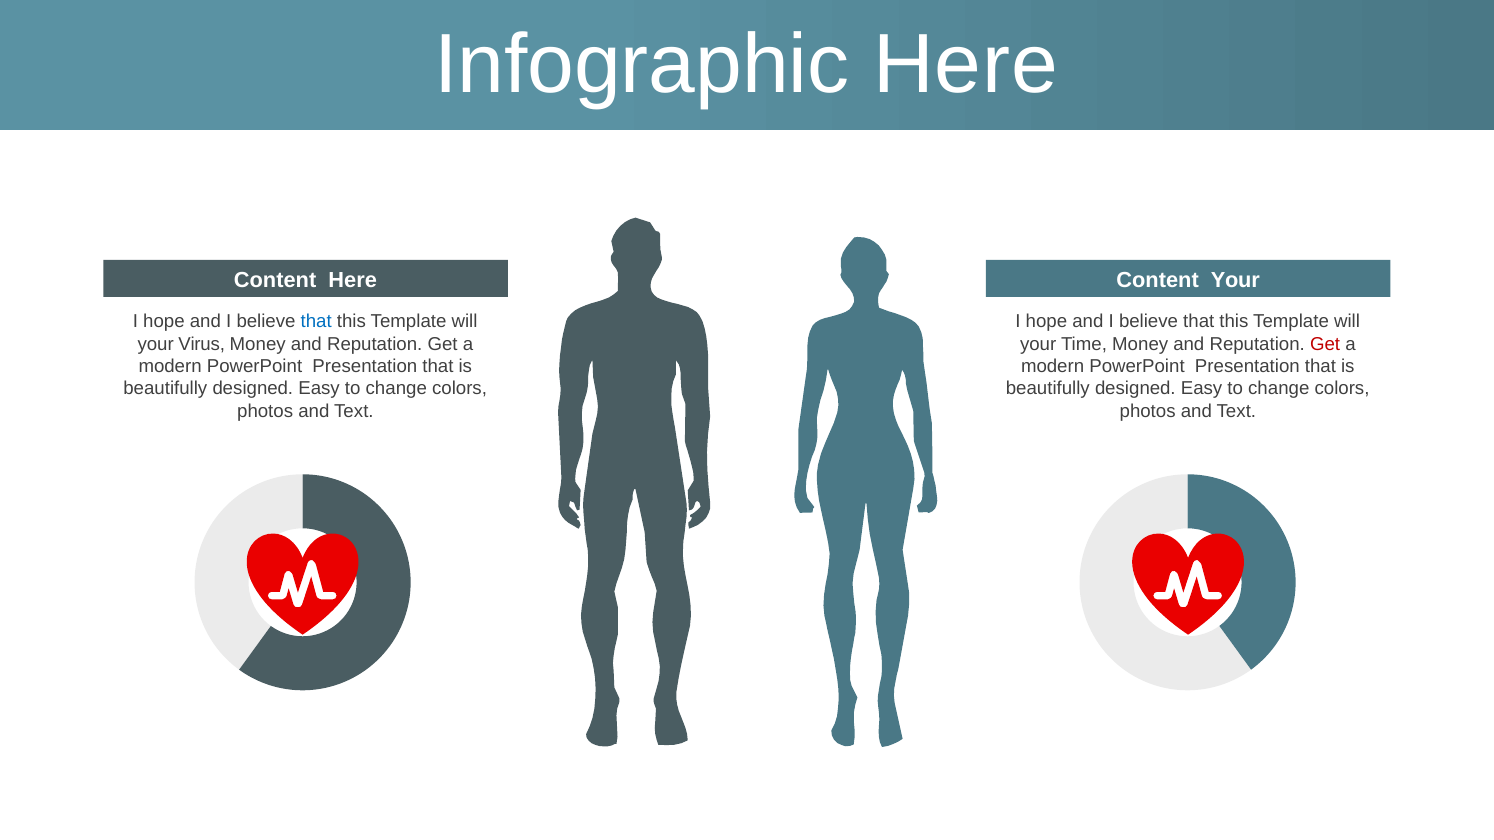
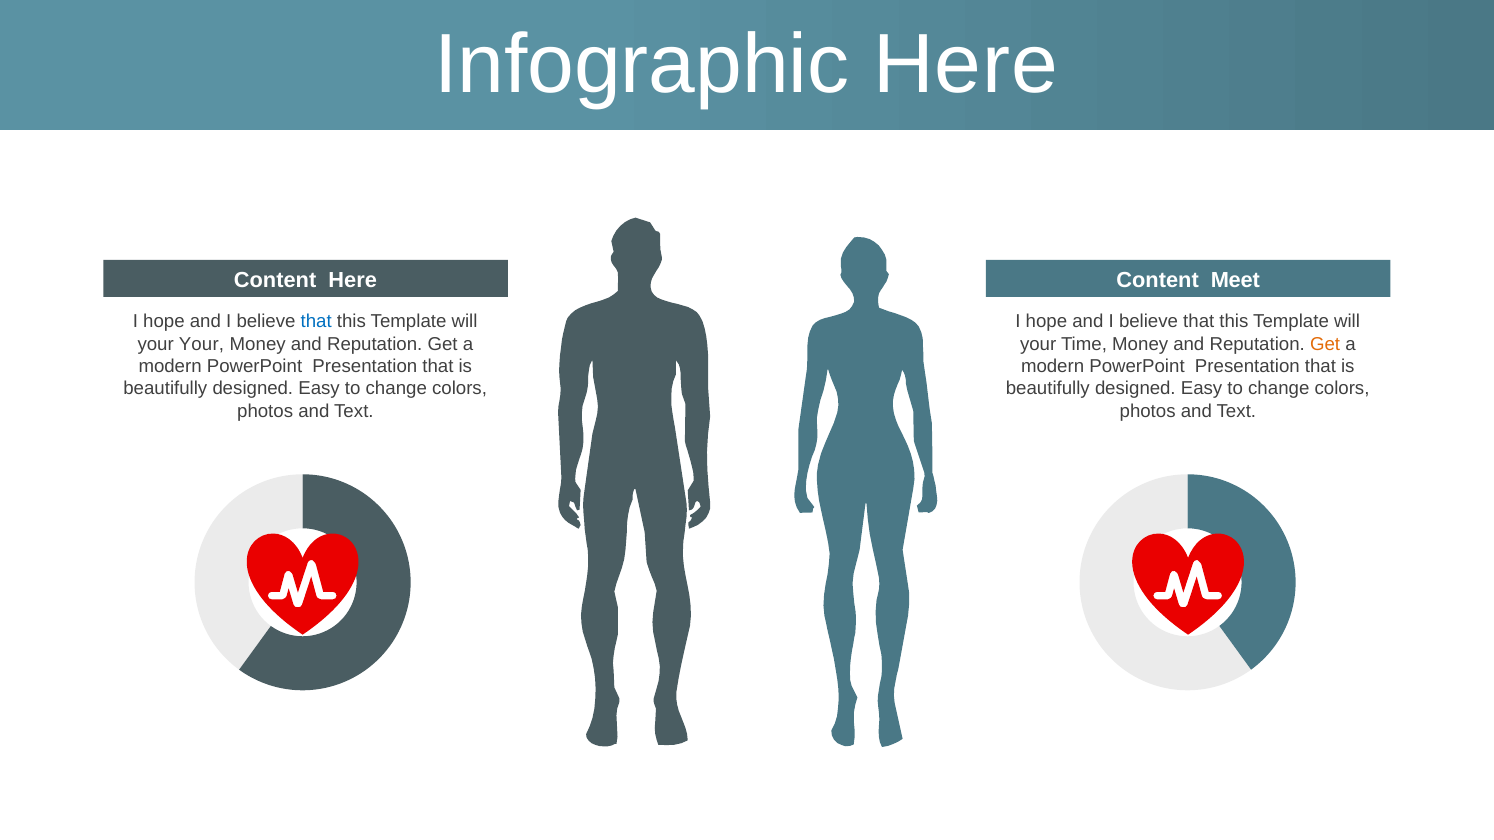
Content Your: Your -> Meet
your Virus: Virus -> Your
Get at (1325, 344) colour: red -> orange
